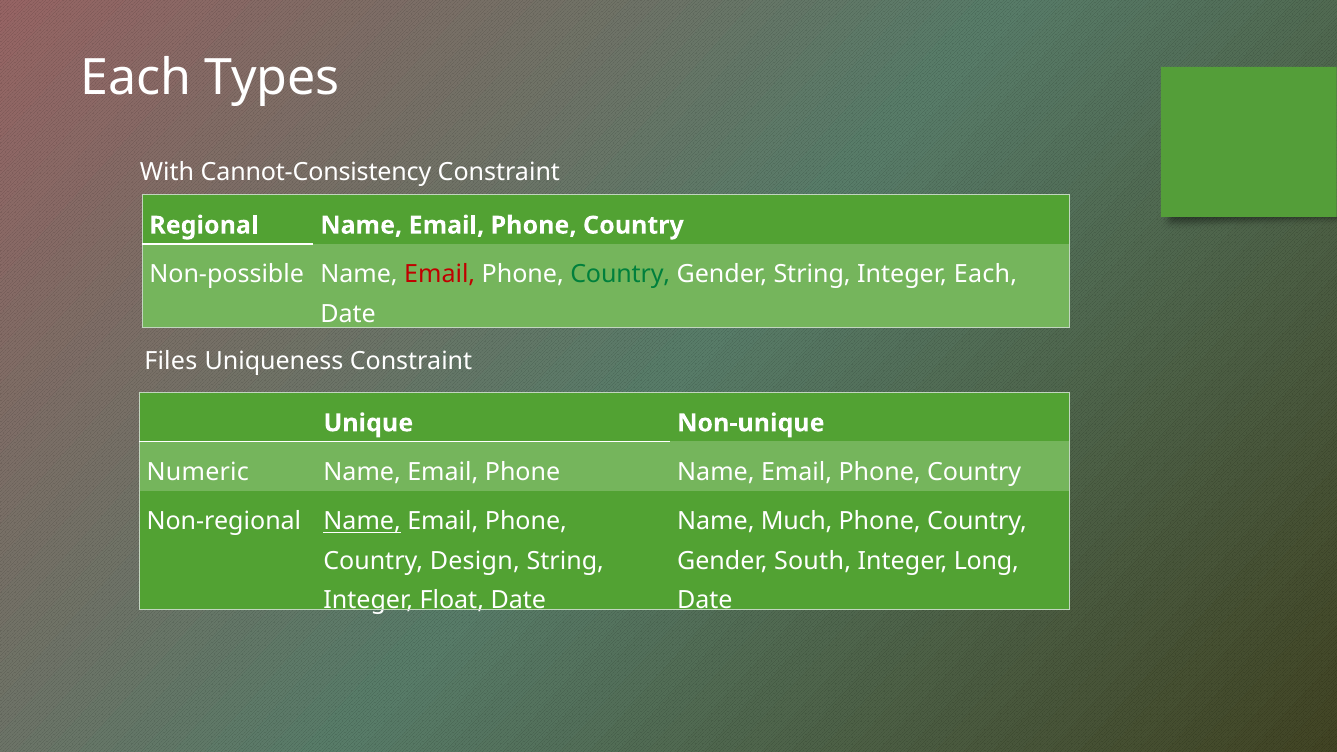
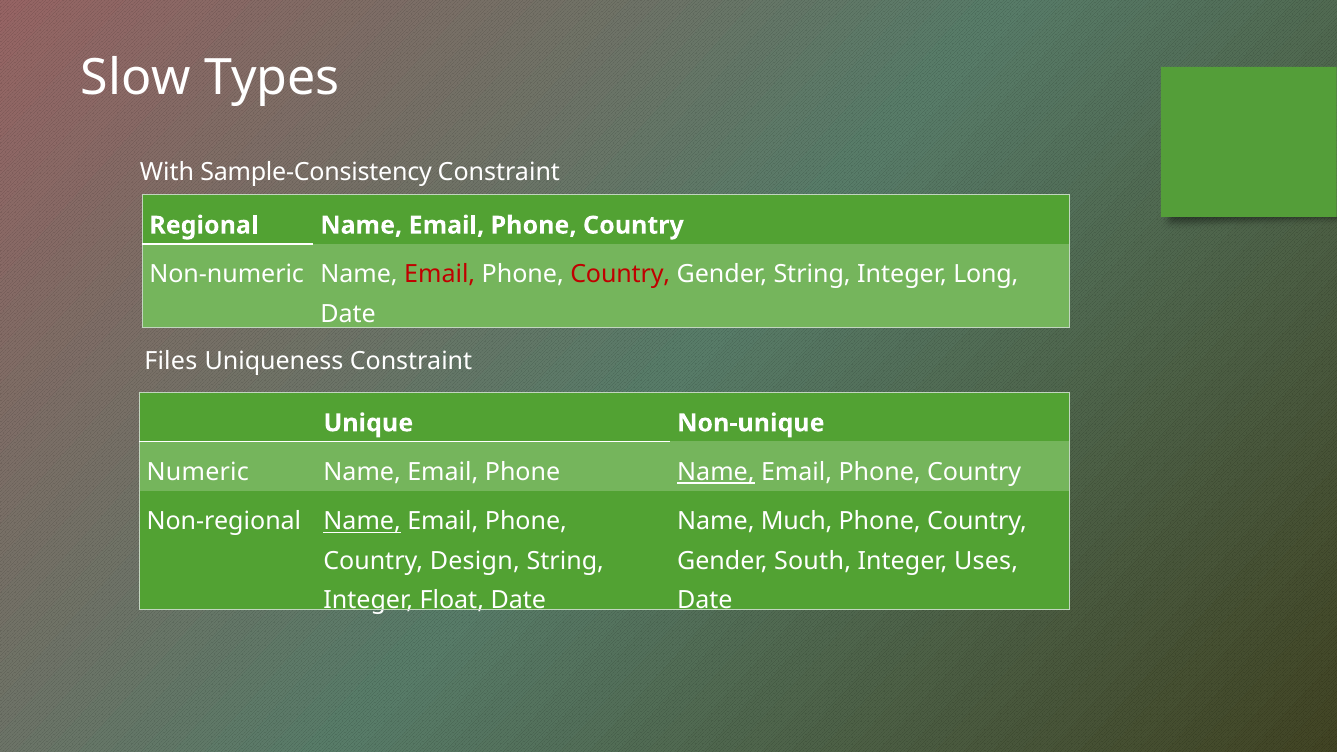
Each at (136, 78): Each -> Slow
Cannot-Consistency: Cannot-Consistency -> Sample-Consistency
Non-possible: Non-possible -> Non-numeric
Country at (620, 275) colour: green -> red
Integer Each: Each -> Long
Name at (716, 472) underline: none -> present
Long: Long -> Uses
